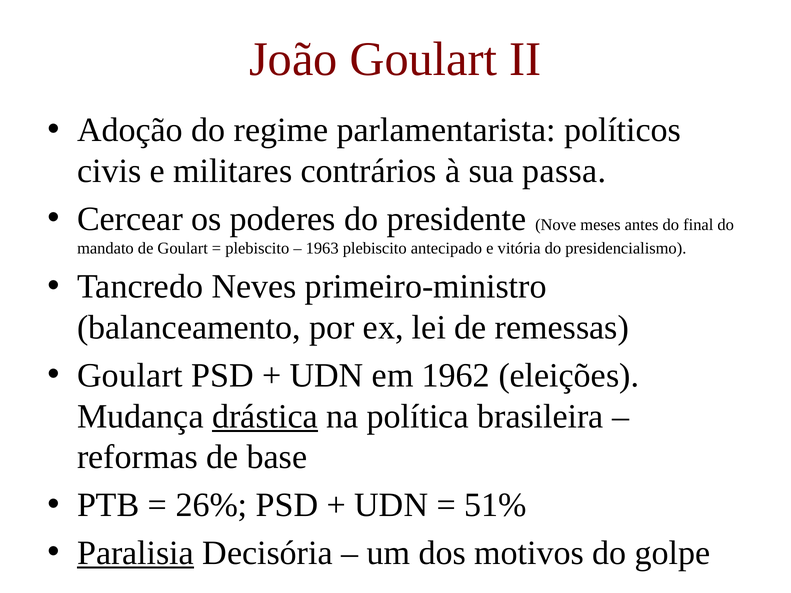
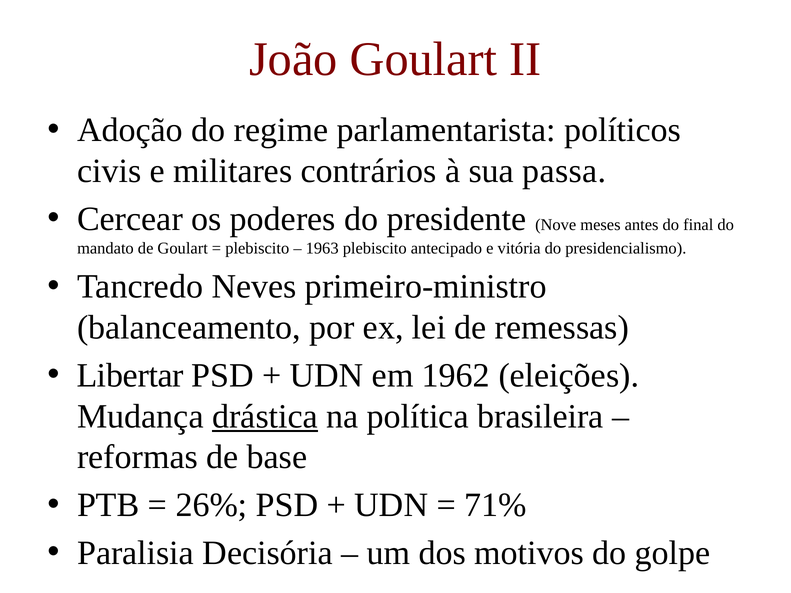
Goulart at (130, 376): Goulart -> Libertar
51%: 51% -> 71%
Paralisia underline: present -> none
